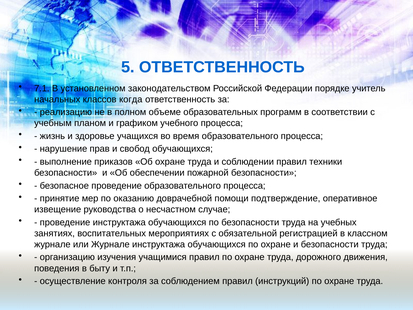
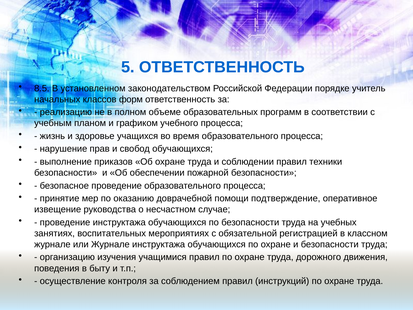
7.1: 7.1 -> 8.5
когда: когда -> форм
